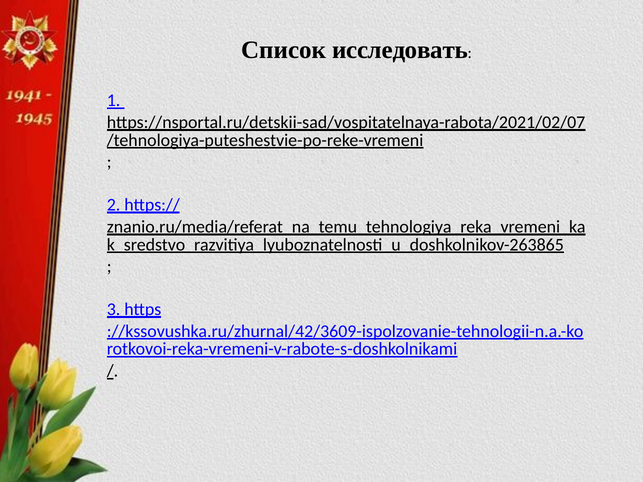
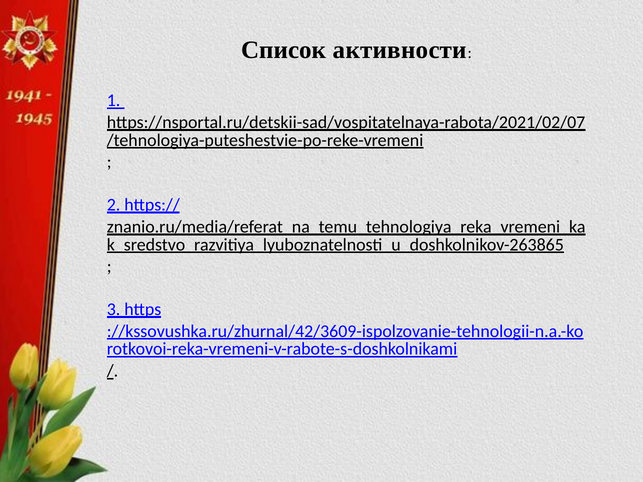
исследовать: исследовать -> активности
